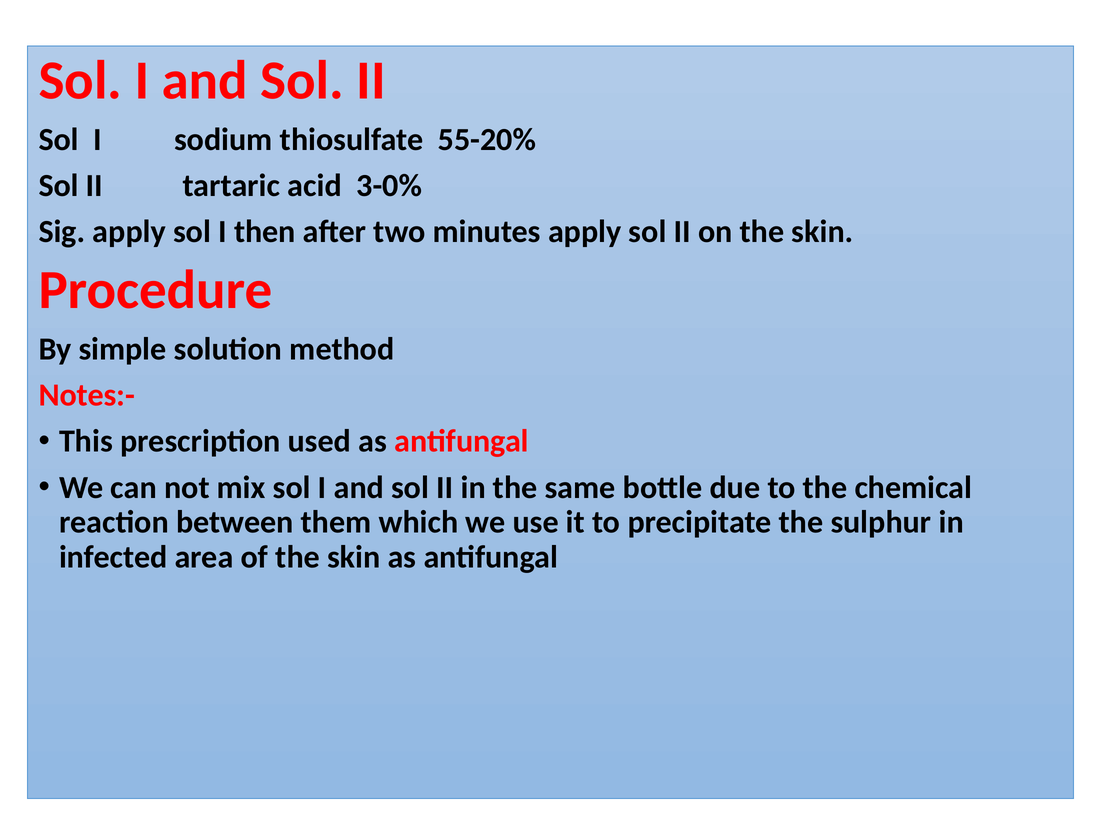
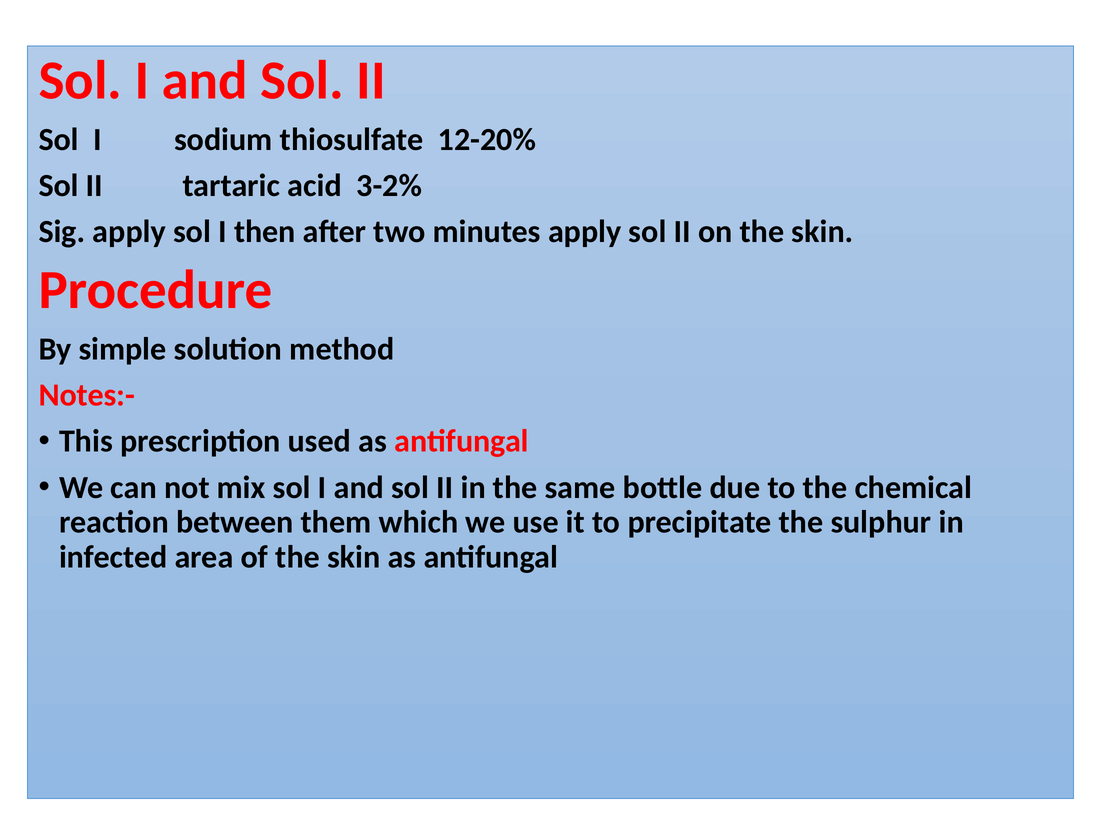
55-20%: 55-20% -> 12-20%
3-0%: 3-0% -> 3-2%
